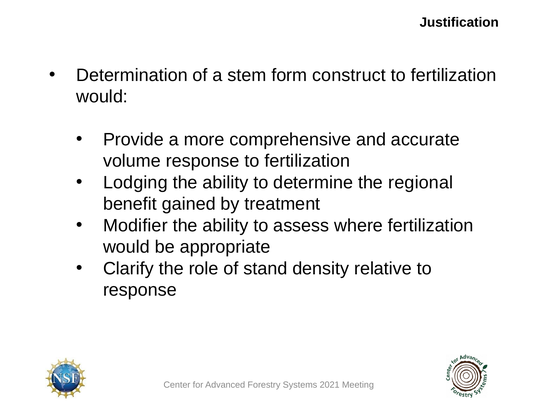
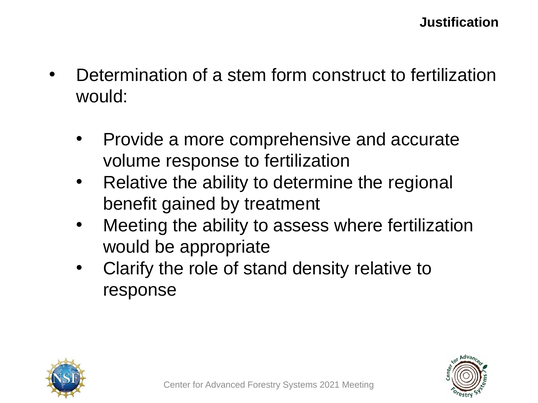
Lodging at (135, 183): Lodging -> Relative
Modifier at (135, 226): Modifier -> Meeting
